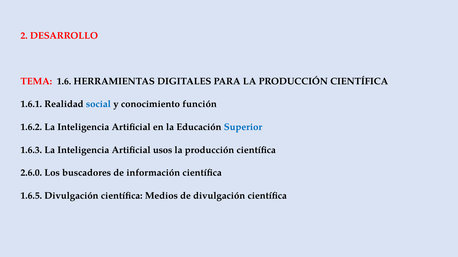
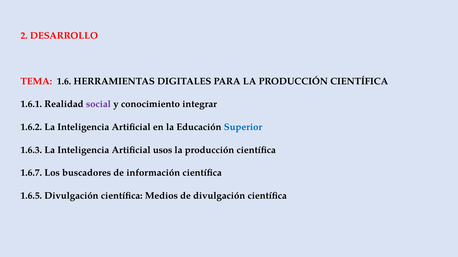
social colour: blue -> purple
función: función -> integrar
2.6.0: 2.6.0 -> 1.6.7
